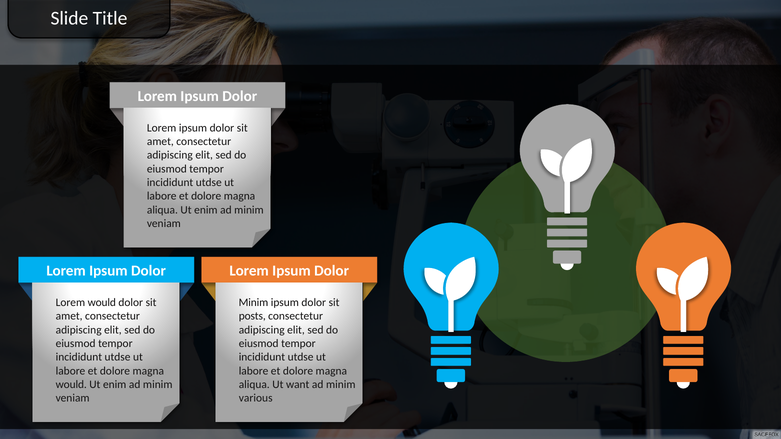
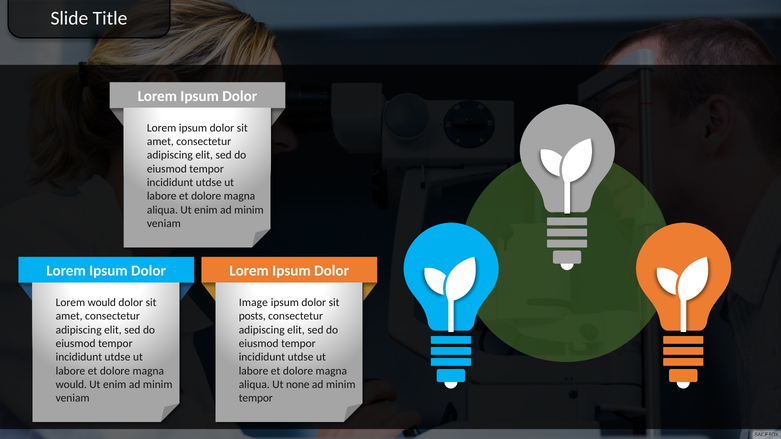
Minim at (254, 303): Minim -> Image
want: want -> none
various at (256, 398): various -> tempor
